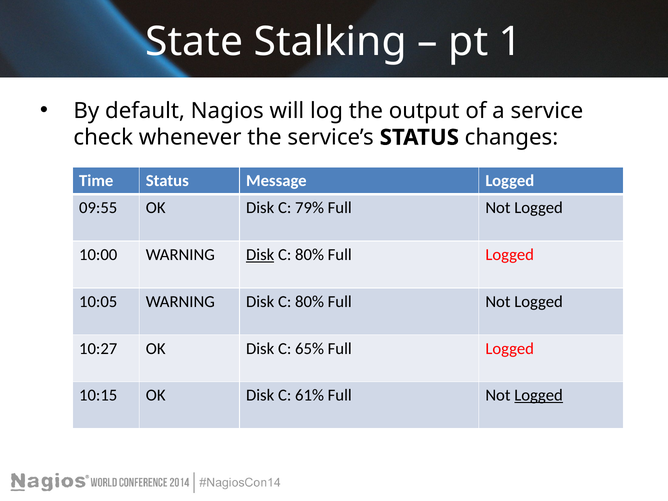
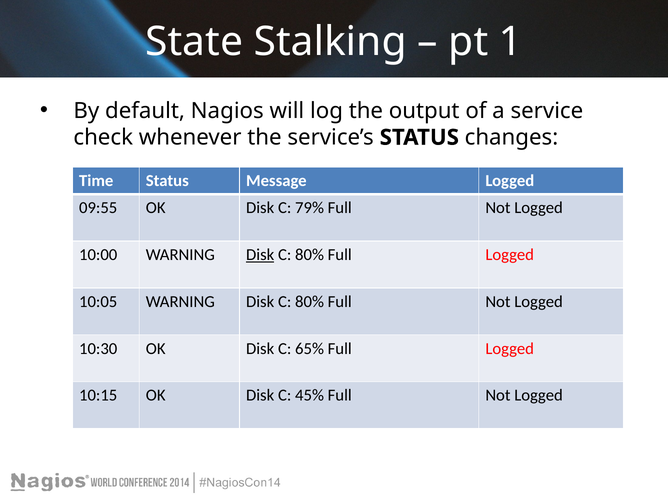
10:27: 10:27 -> 10:30
61%: 61% -> 45%
Logged at (539, 395) underline: present -> none
